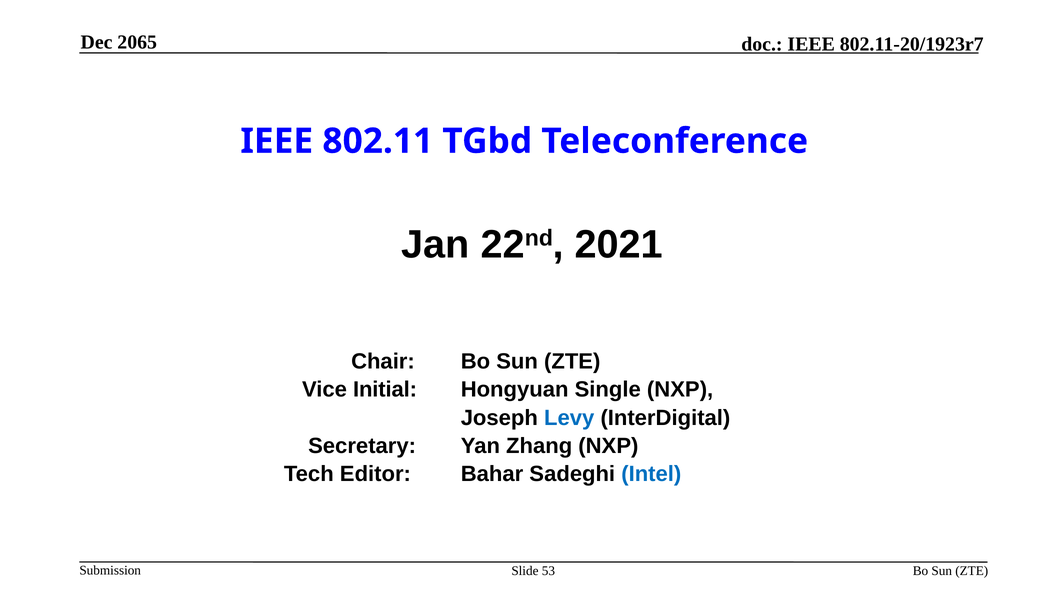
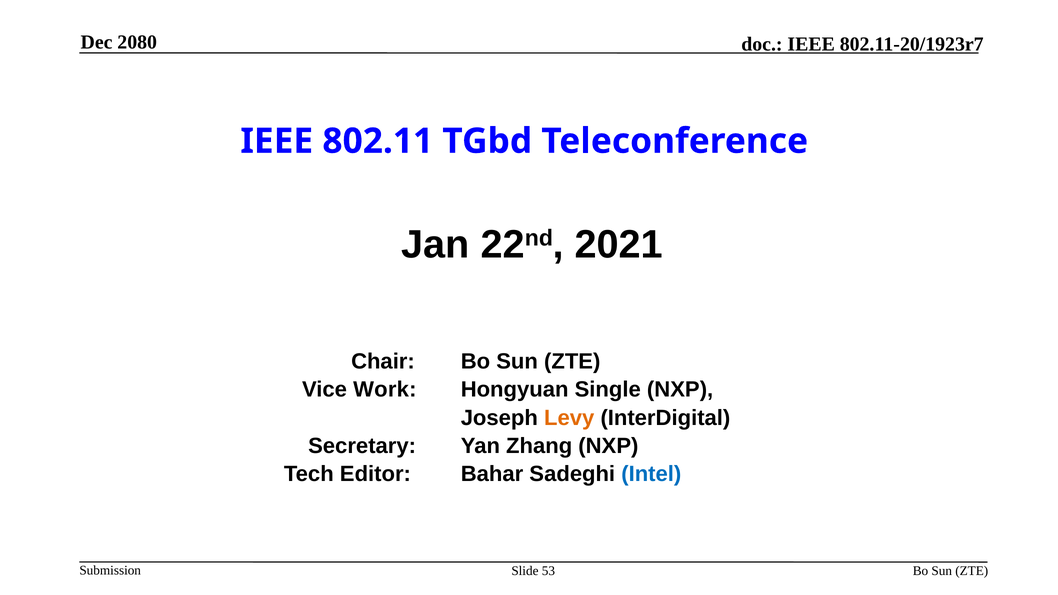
2065: 2065 -> 2080
Initial: Initial -> Work
Levy colour: blue -> orange
